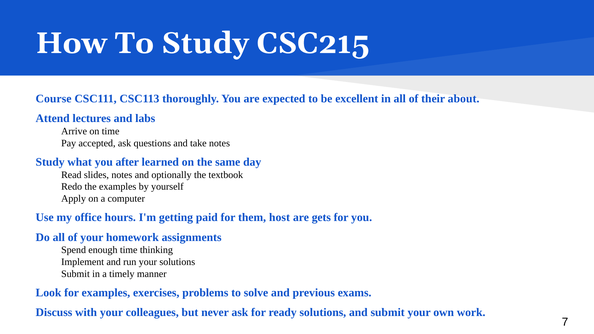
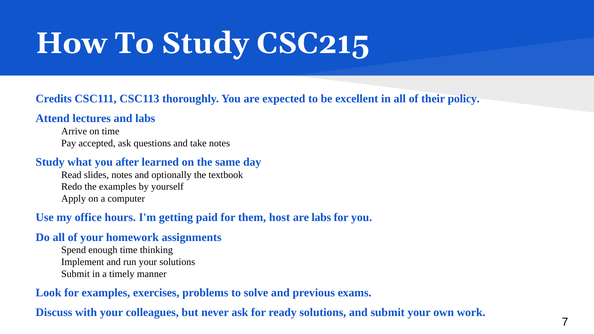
Course: Course -> Credits
about: about -> policy
are gets: gets -> labs
